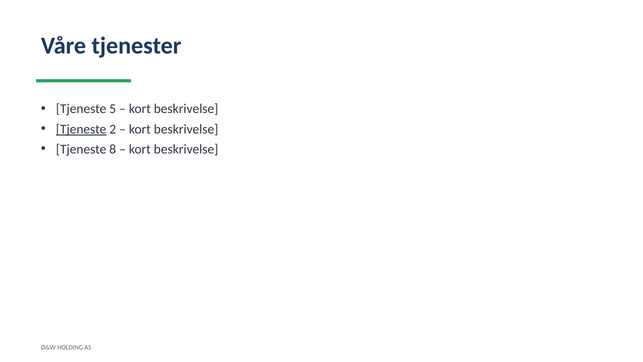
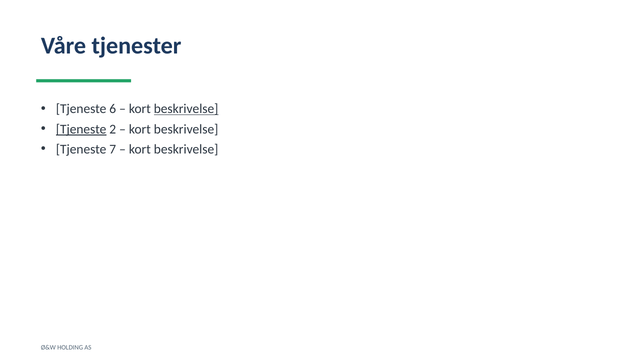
5: 5 -> 6
beskrivelse at (186, 109) underline: none -> present
8: 8 -> 7
